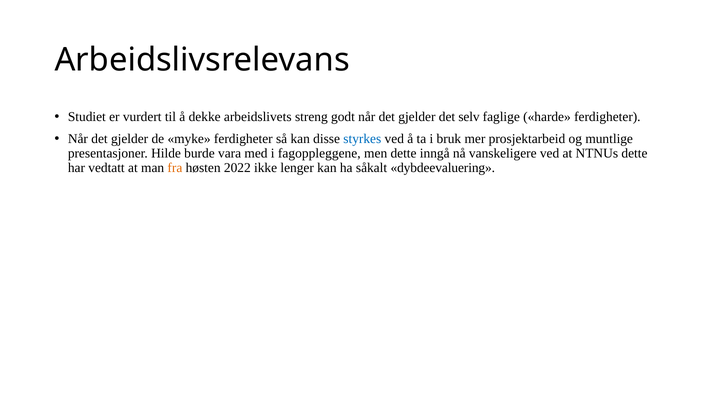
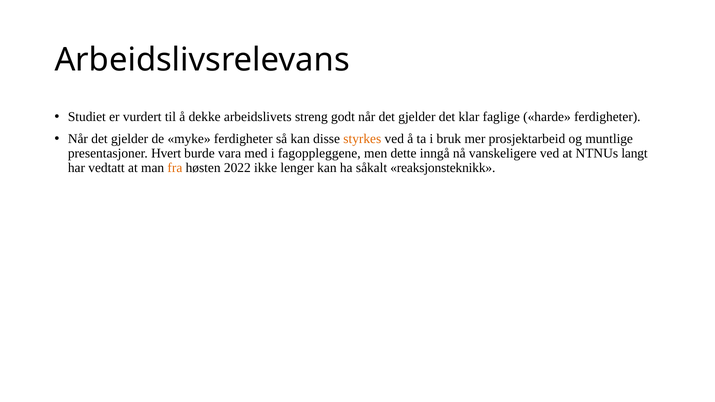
selv: selv -> klar
styrkes colour: blue -> orange
Hilde: Hilde -> Hvert
NTNUs dette: dette -> langt
dybdeevaluering: dybdeevaluering -> reaksjonsteknikk
